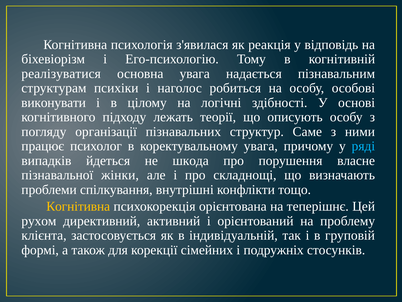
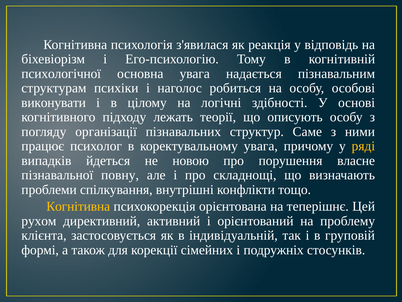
реалізуватися: реалізуватися -> психологічної
ряді colour: light blue -> yellow
шкода: шкода -> новою
жінки: жінки -> повну
